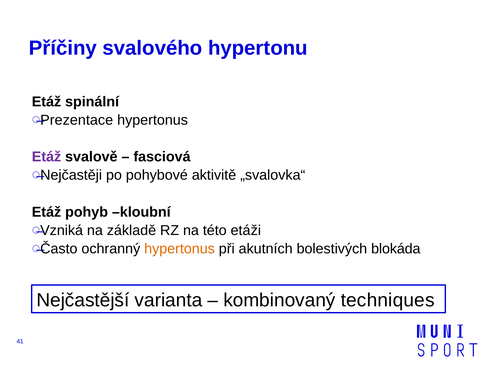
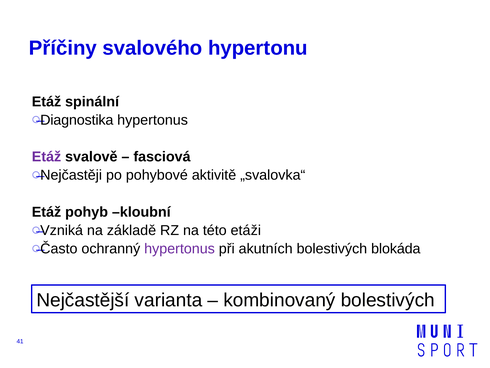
Prezentace: Prezentace -> Diagnostika
hypertonus at (180, 249) colour: orange -> purple
kombinovaný techniques: techniques -> bolestivých
